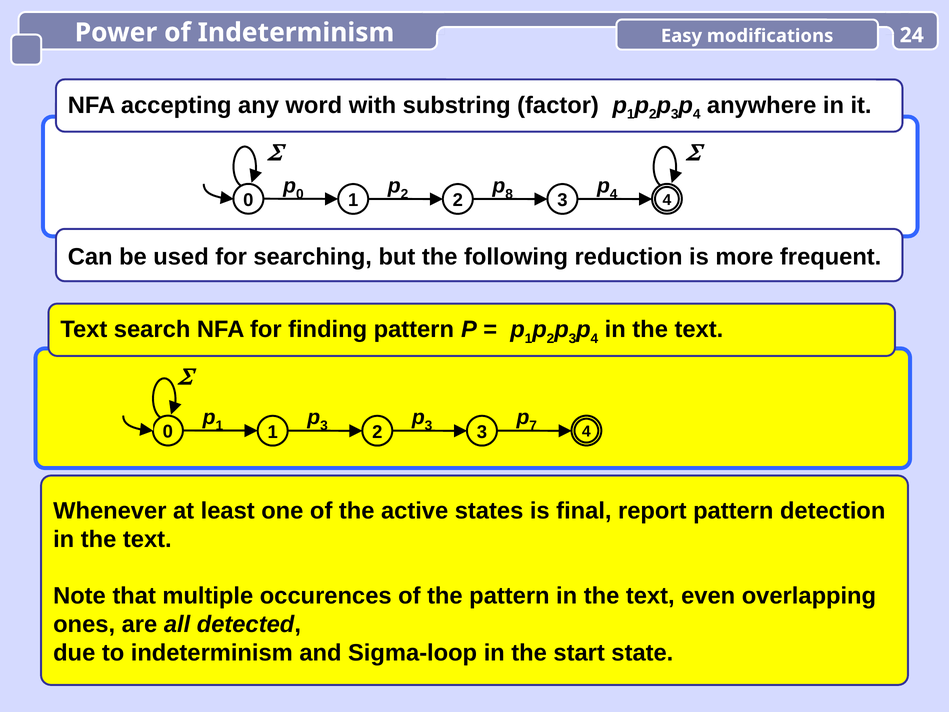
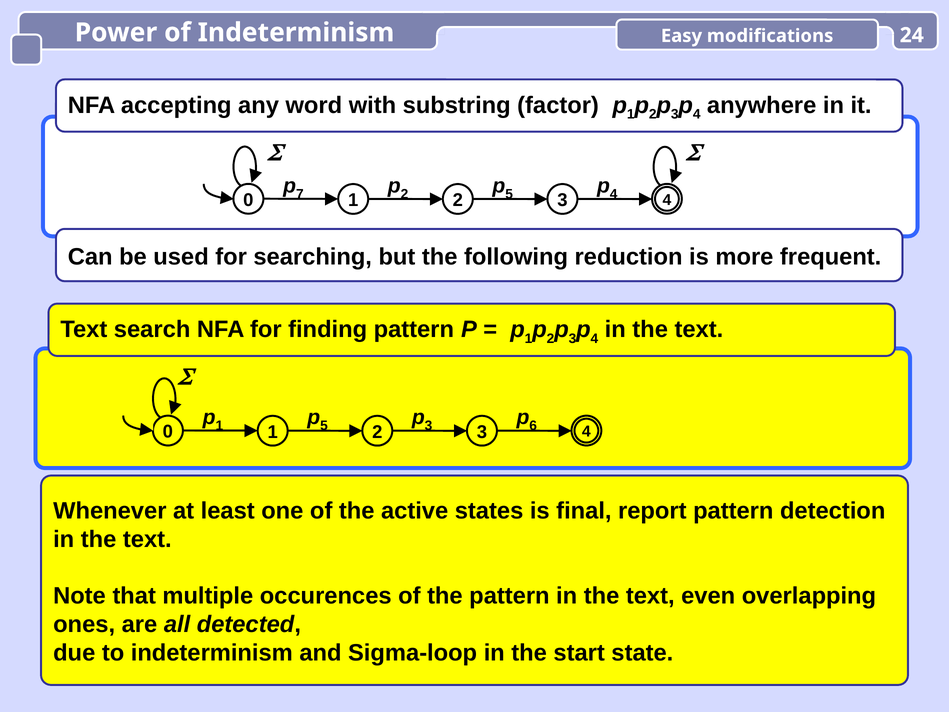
p 0: 0 -> 7
8 at (509, 194): 8 -> 5
3 at (324, 426): 3 -> 5
7: 7 -> 6
